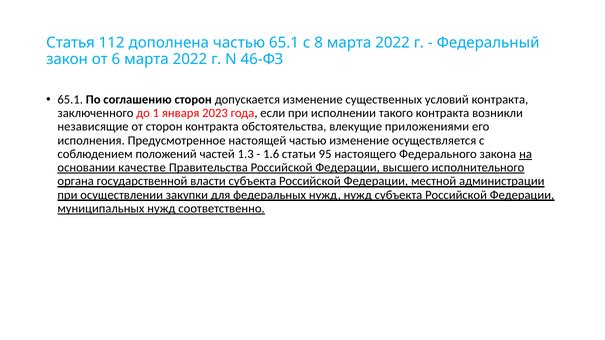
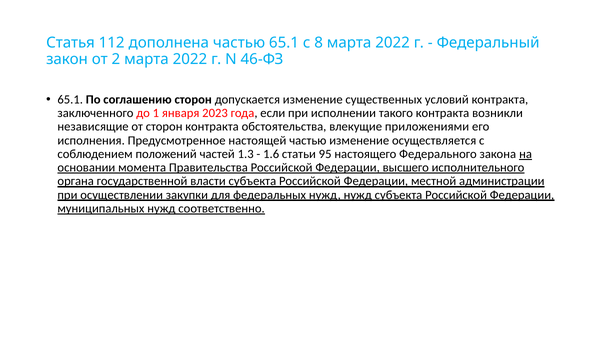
6: 6 -> 2
качестве: качестве -> момента
